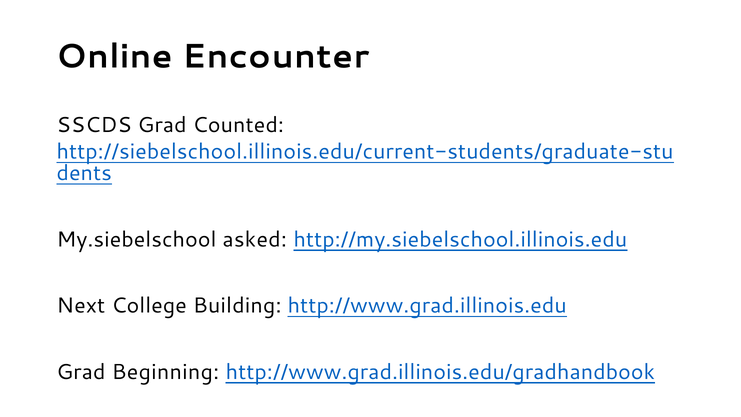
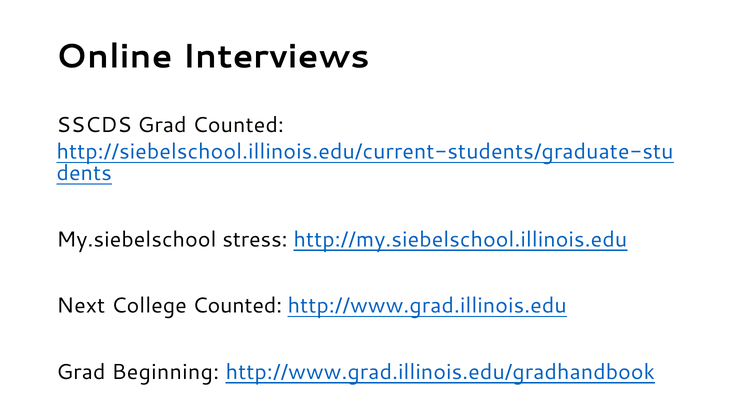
Encounter: Encounter -> Interviews
asked: asked -> stress
College Building: Building -> Counted
